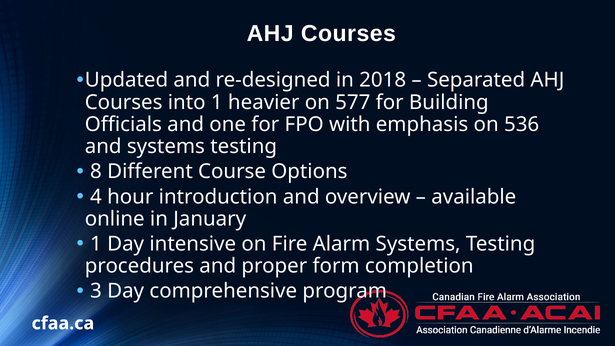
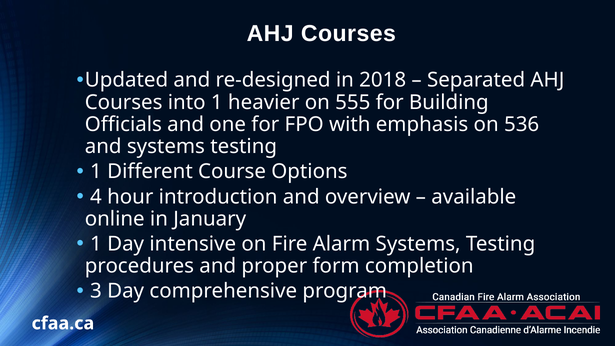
577: 577 -> 555
8 at (96, 172): 8 -> 1
